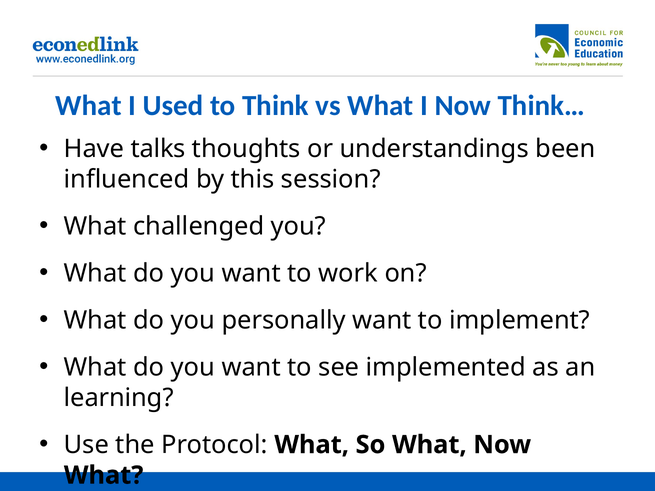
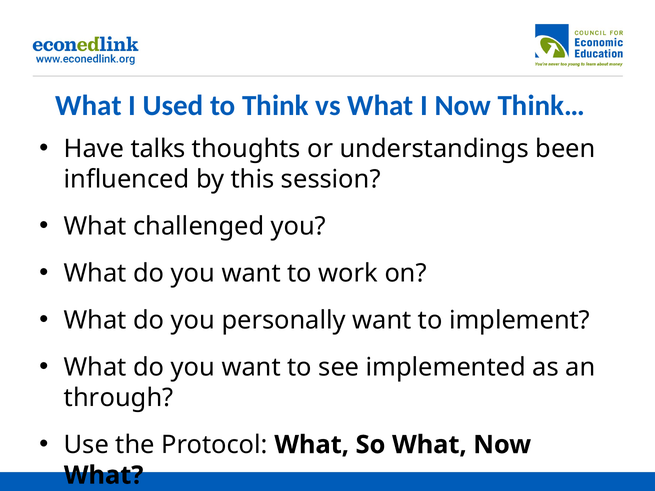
learning: learning -> through
